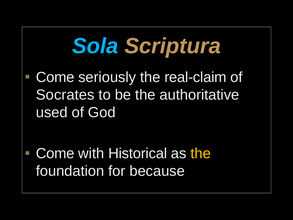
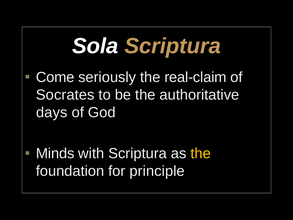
Sola colour: light blue -> white
used: used -> days
Come at (55, 153): Come -> Minds
with Historical: Historical -> Scriptura
because: because -> principle
